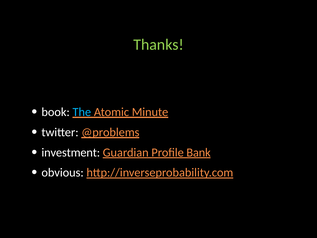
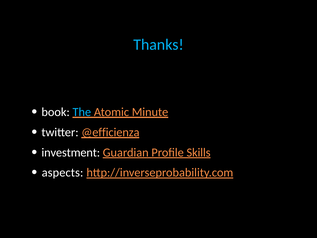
Thanks colour: light green -> light blue
@problems: @problems -> @efficienza
Bank: Bank -> Skills
obvious: obvious -> aspects
